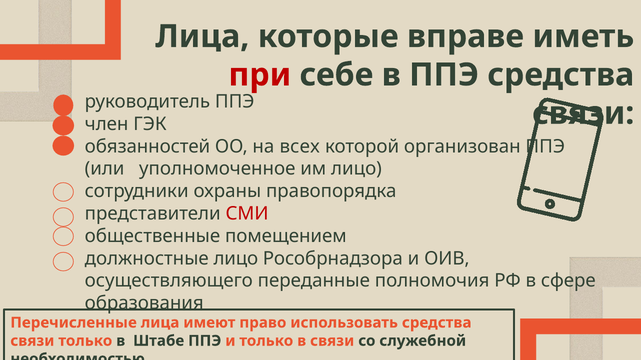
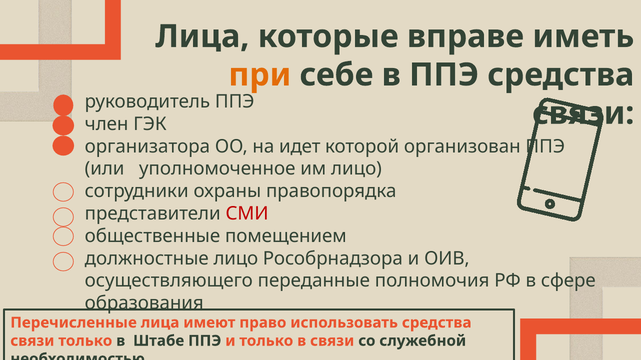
при colour: red -> orange
обязанностей: обязанностей -> организатора
всех: всех -> идет
